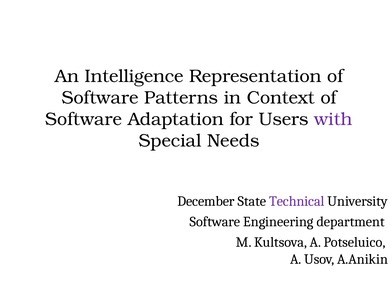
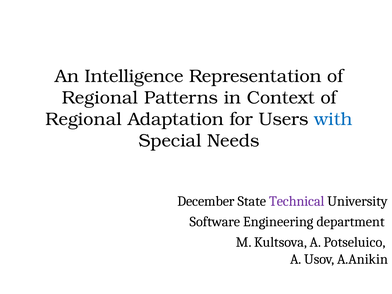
Software at (100, 98): Software -> Regional
Software at (84, 119): Software -> Regional
with colour: purple -> blue
